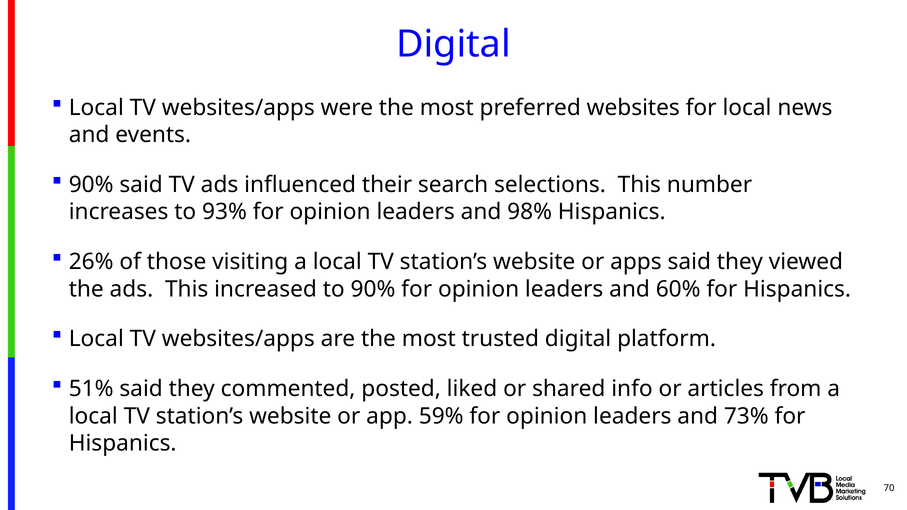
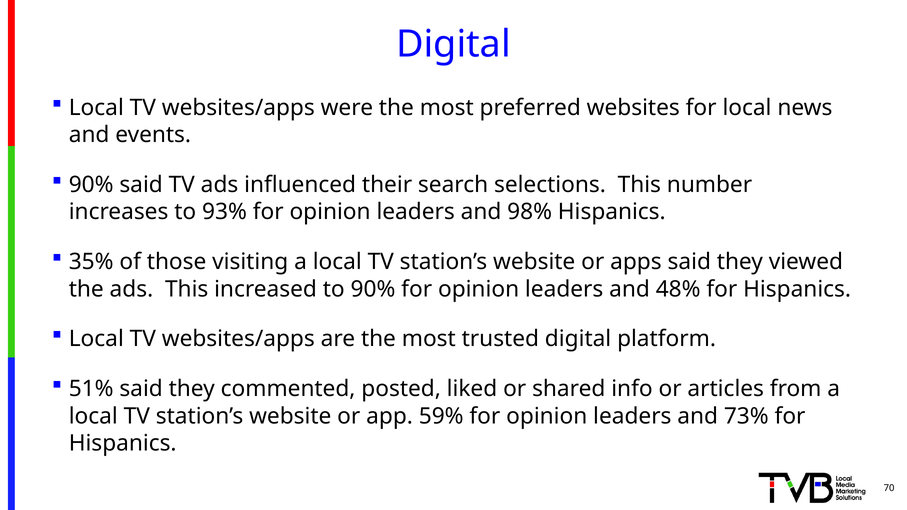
26%: 26% -> 35%
60%: 60% -> 48%
